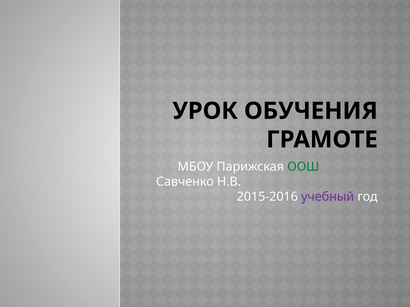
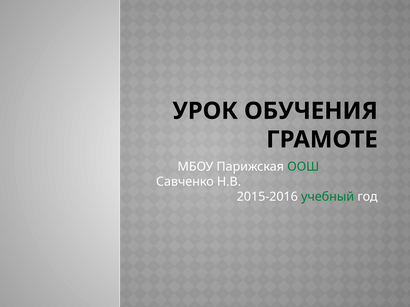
учебный colour: purple -> green
